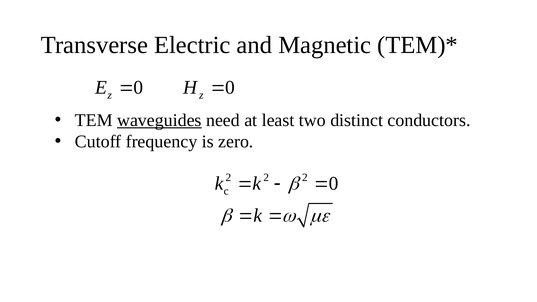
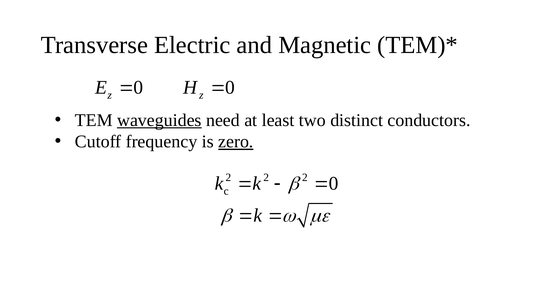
zero underline: none -> present
